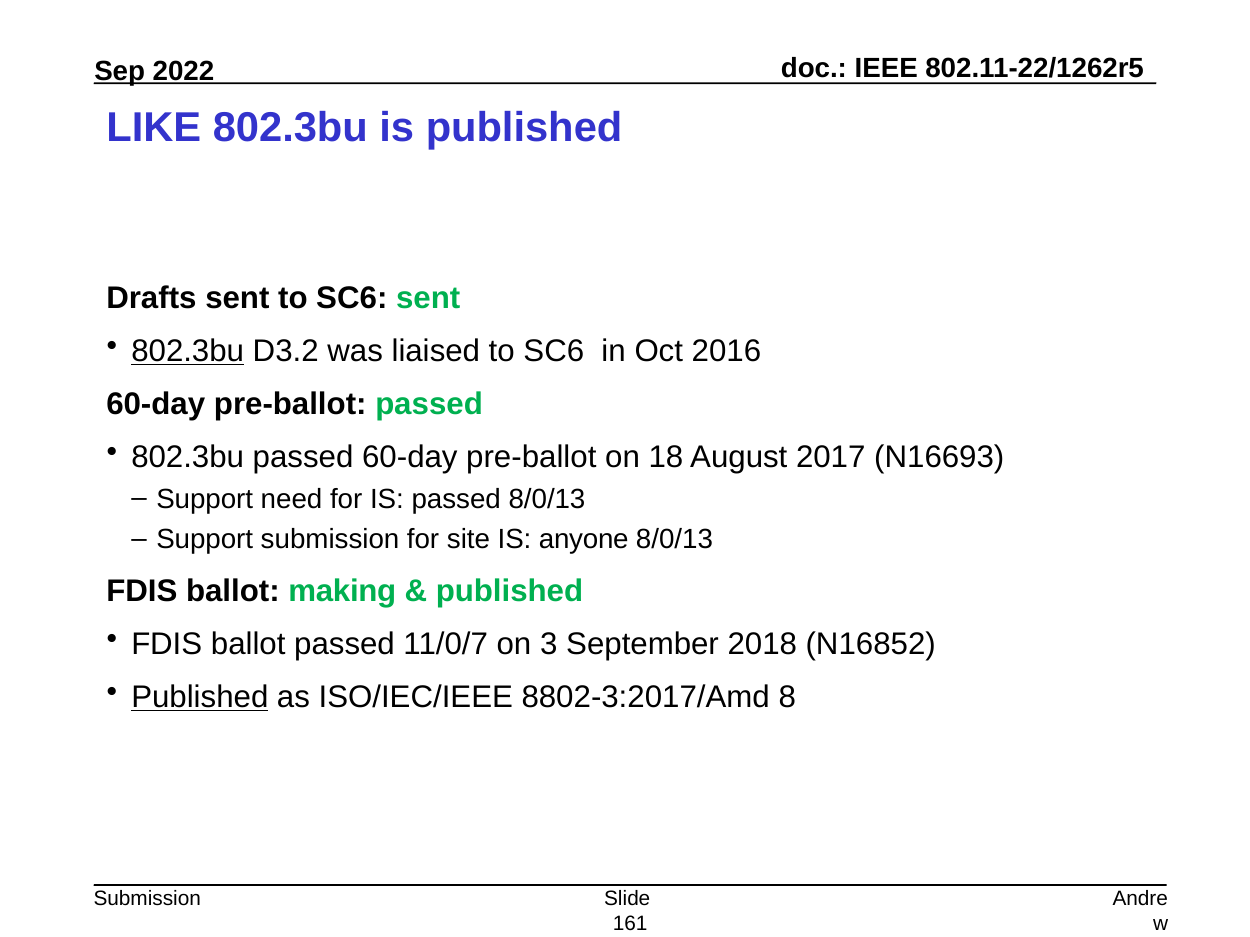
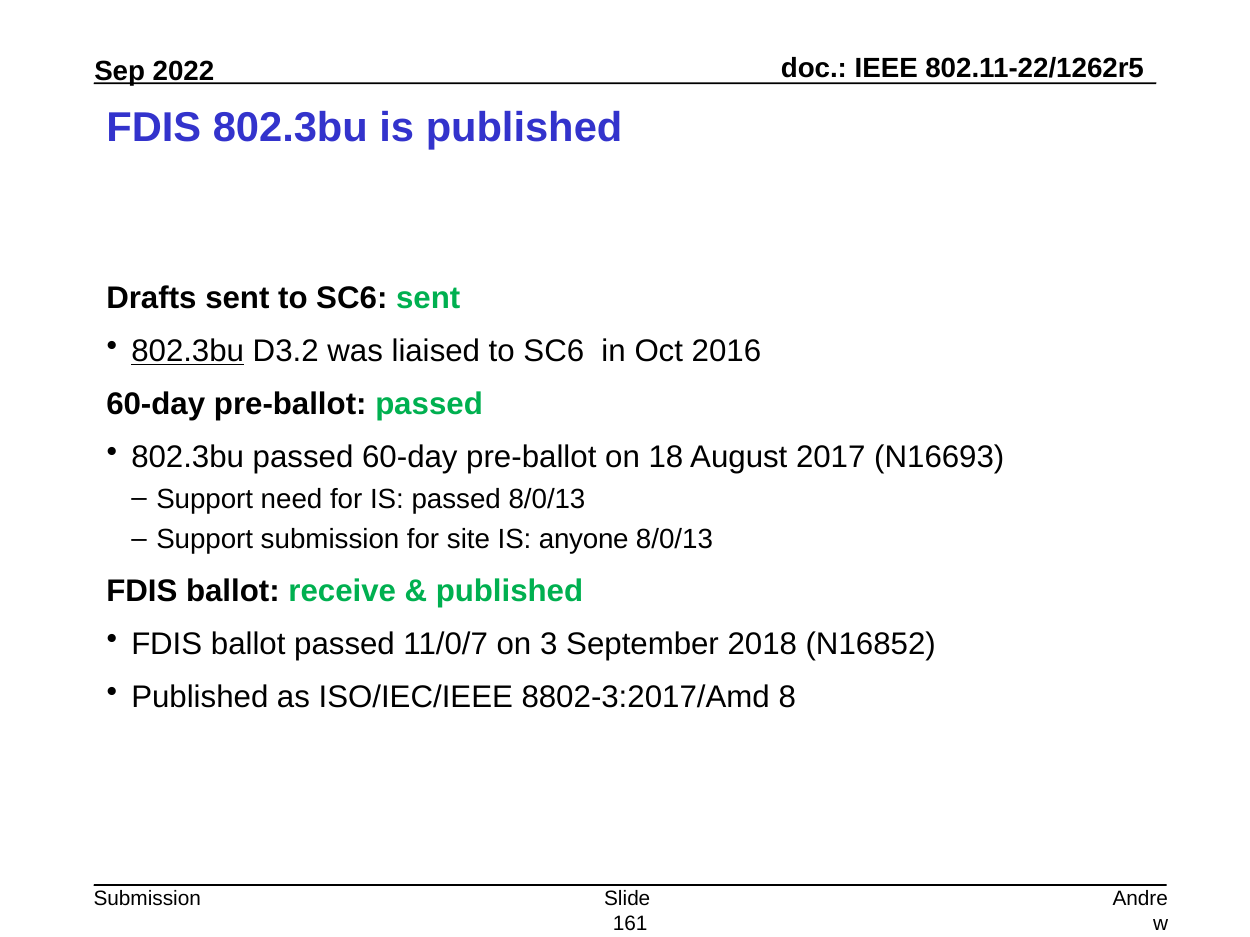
LIKE at (154, 128): LIKE -> FDIS
making: making -> receive
Published at (200, 697) underline: present -> none
